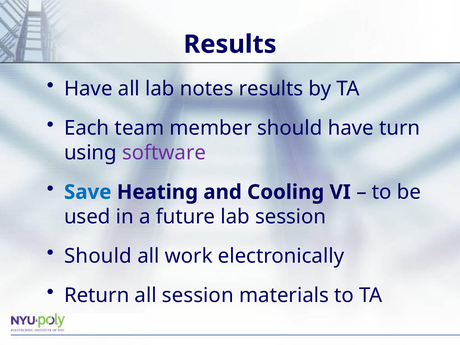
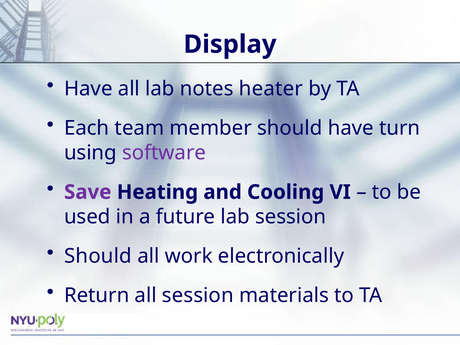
Results at (230, 44): Results -> Display
notes results: results -> heater
Save colour: blue -> purple
